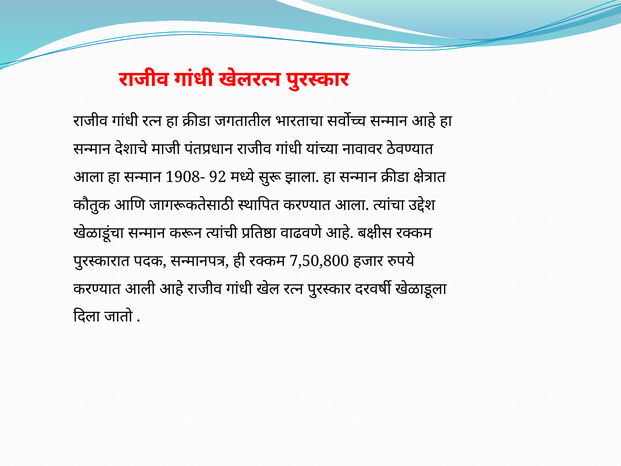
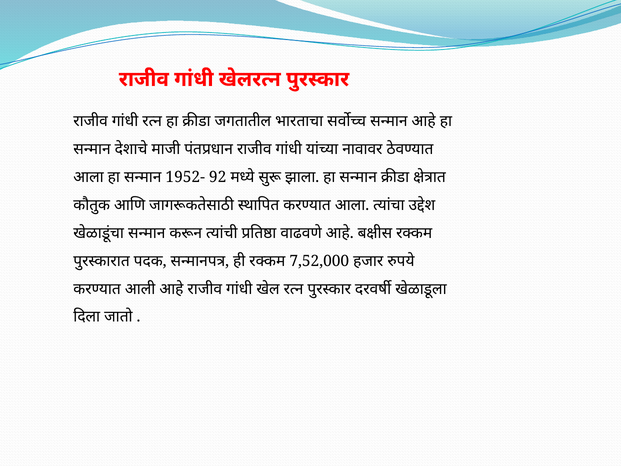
1908-: 1908- -> 1952-
7,50,800: 7,50,800 -> 7,52,000
